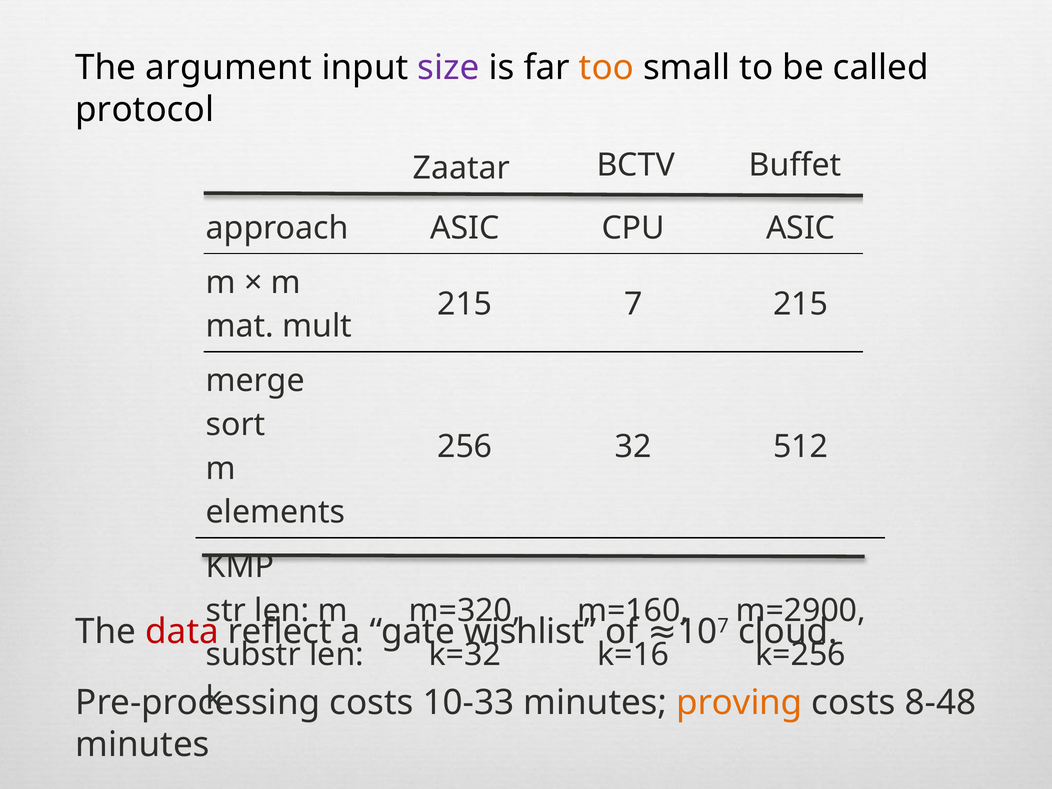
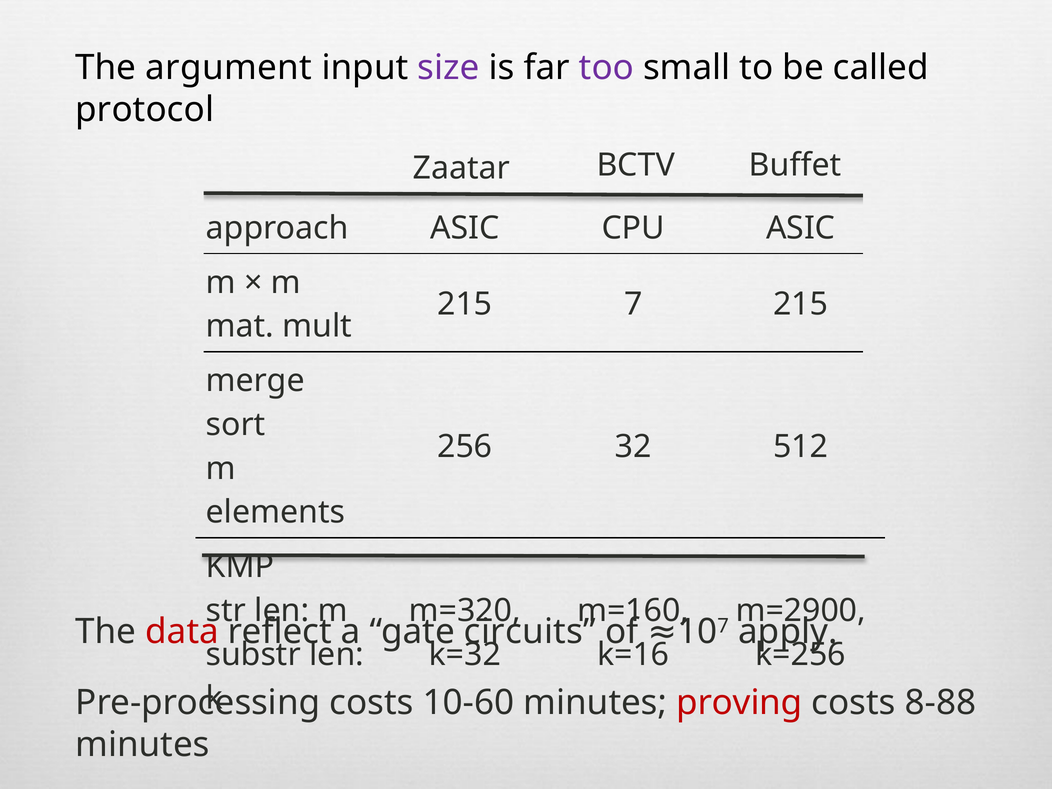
too colour: orange -> purple
cloud: cloud -> apply
wishlist: wishlist -> circuits
10-33: 10-33 -> 10-60
proving colour: orange -> red
8-48: 8-48 -> 8-88
